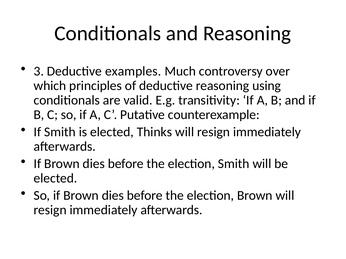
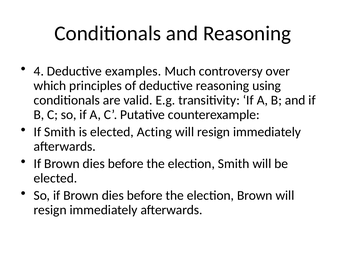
3: 3 -> 4
Thinks: Thinks -> Acting
